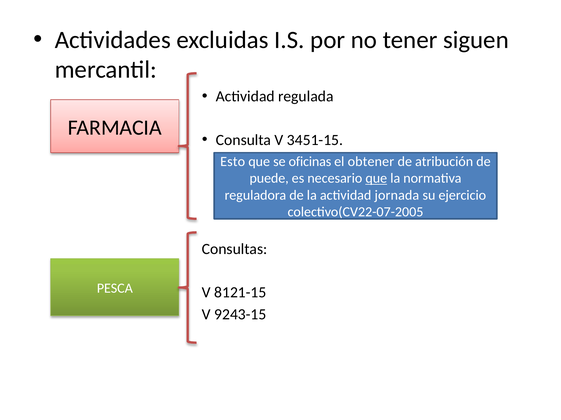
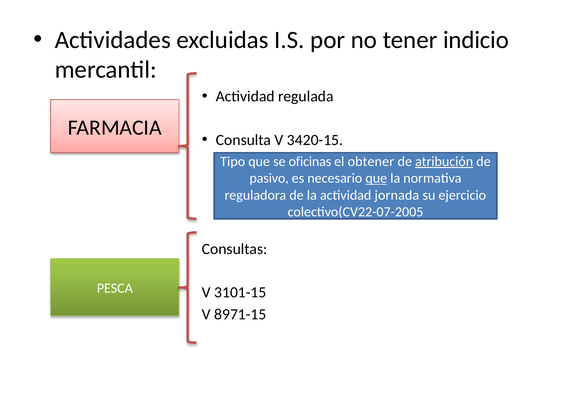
siguen: siguen -> indicio
3451-15: 3451-15 -> 3420-15
Esto: Esto -> Tipo
atribución underline: none -> present
puede: puede -> pasivo
8121-15: 8121-15 -> 3101-15
9243-15: 9243-15 -> 8971-15
